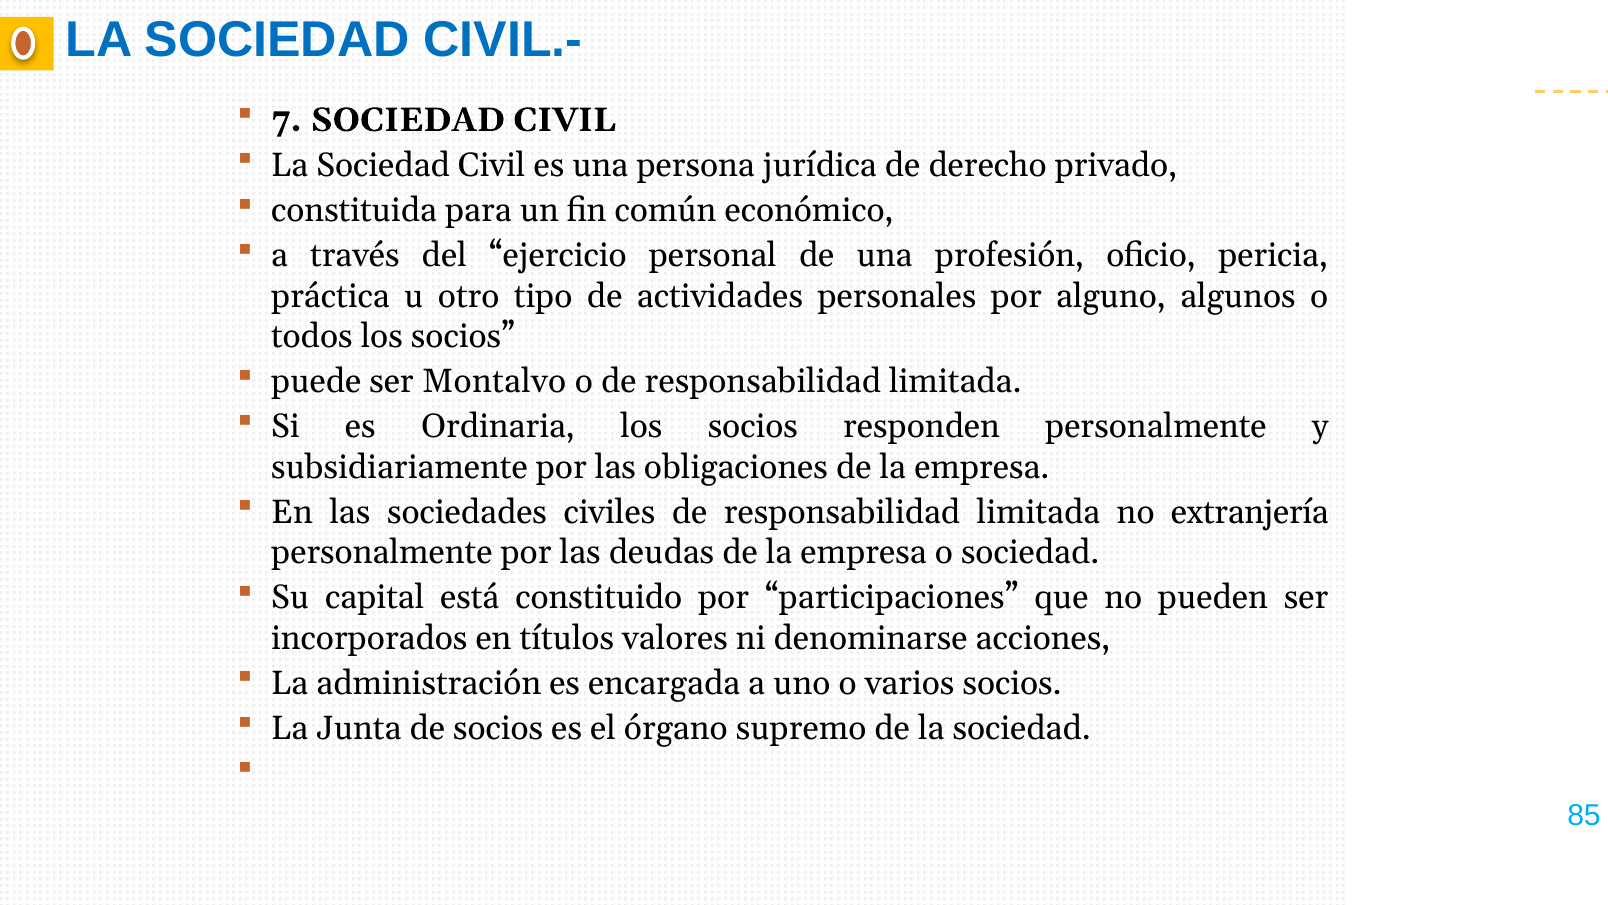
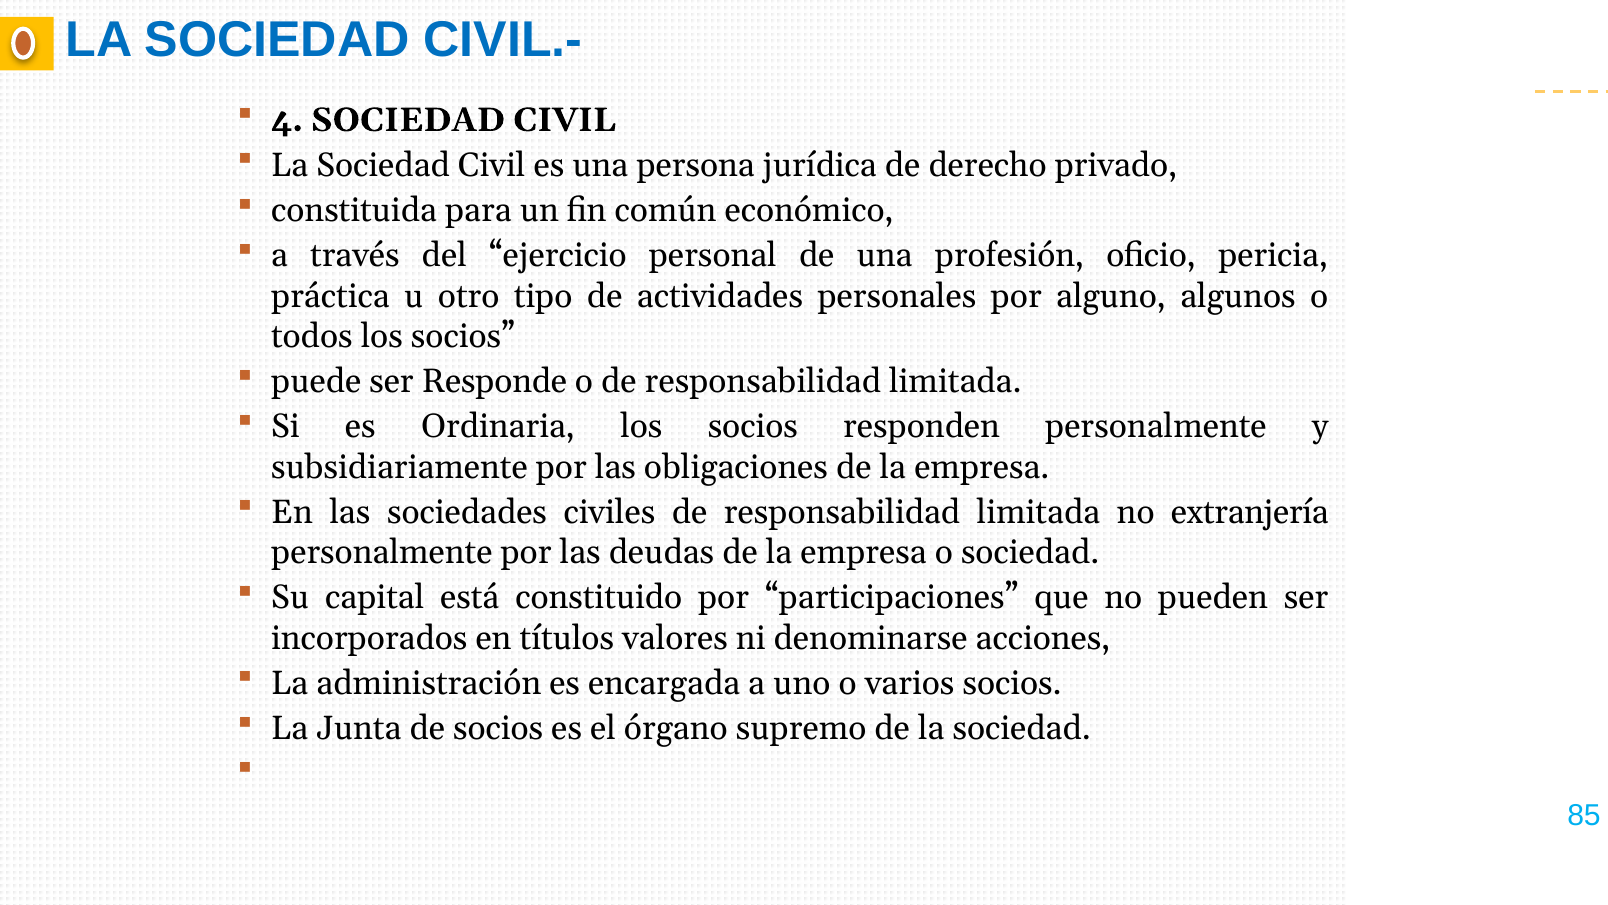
7: 7 -> 4
Montalvo: Montalvo -> Responde
